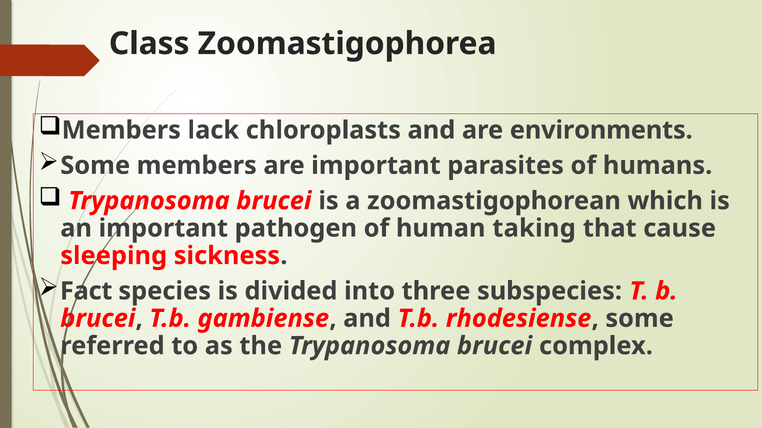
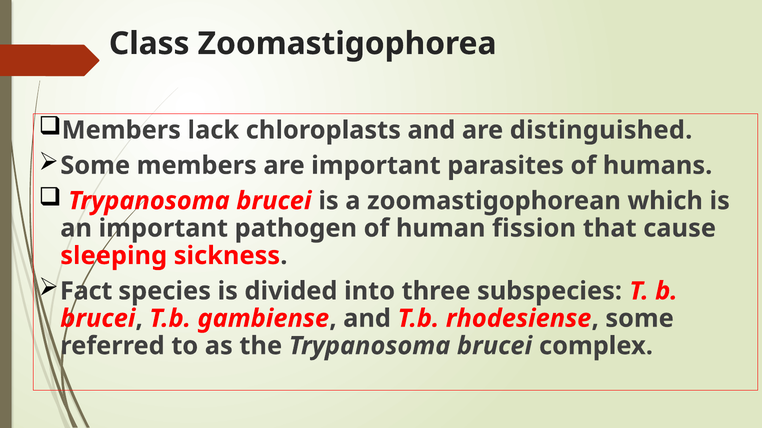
environments: environments -> distinguished
taking: taking -> fission
